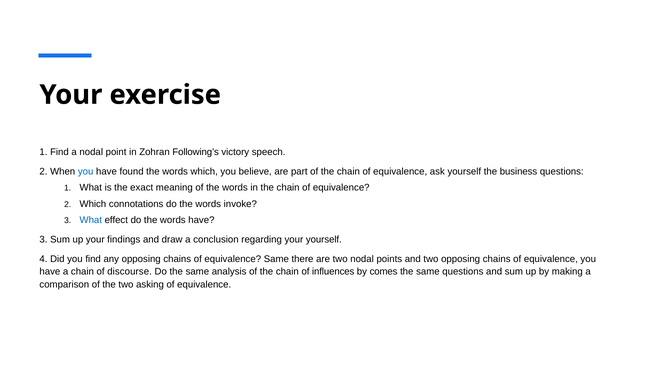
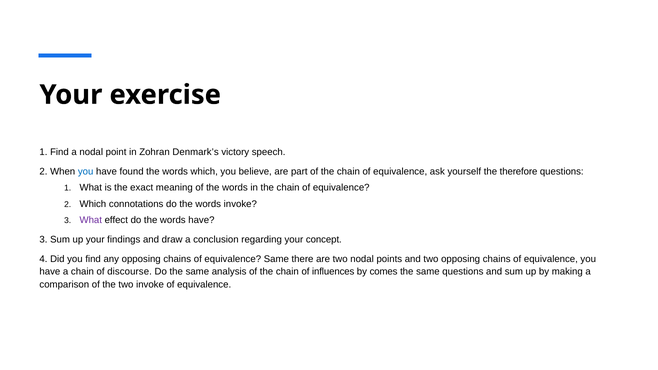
Following’s: Following’s -> Denmark’s
business: business -> therefore
What at (91, 220) colour: blue -> purple
your yourself: yourself -> concept
two asking: asking -> invoke
